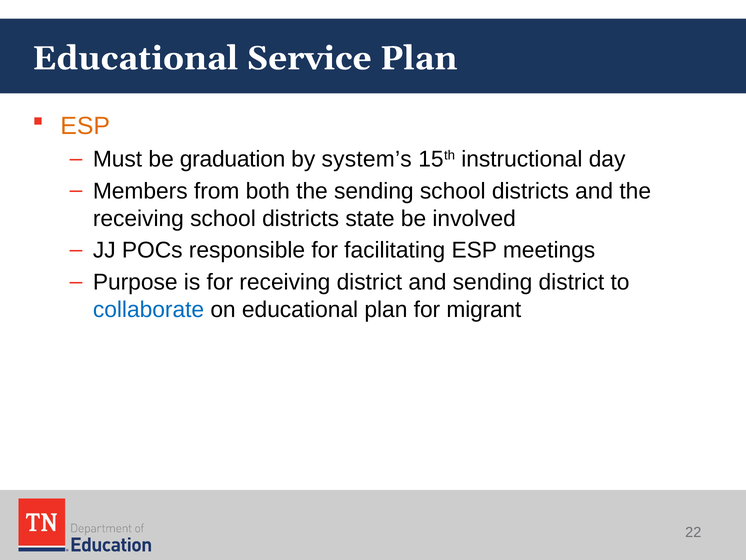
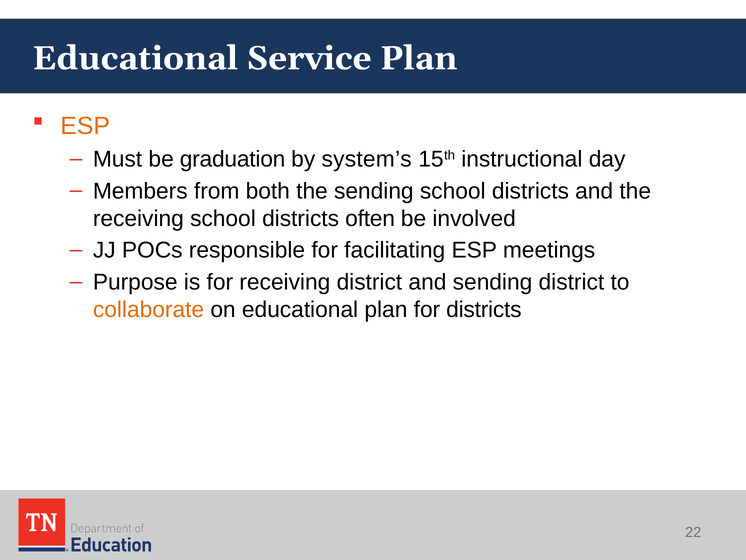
state: state -> often
collaborate colour: blue -> orange
for migrant: migrant -> districts
